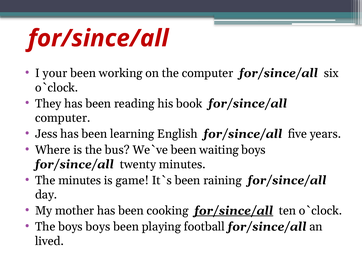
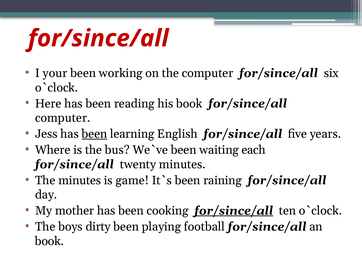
They: They -> Here
been at (94, 134) underline: none -> present
waiting boys: boys -> each
boys boys: boys -> dirty
lived at (49, 242): lived -> book
